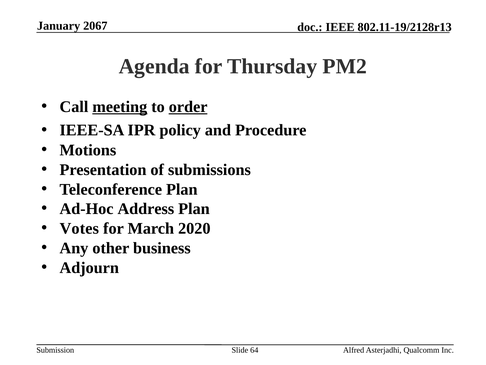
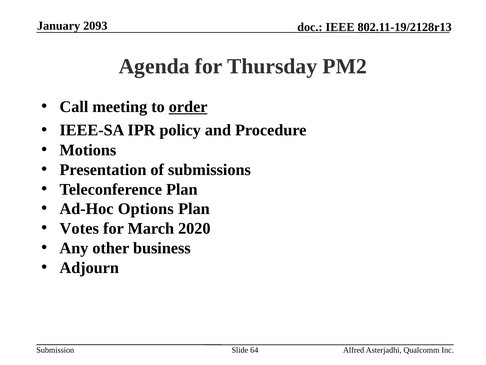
2067: 2067 -> 2093
meeting underline: present -> none
Address: Address -> Options
